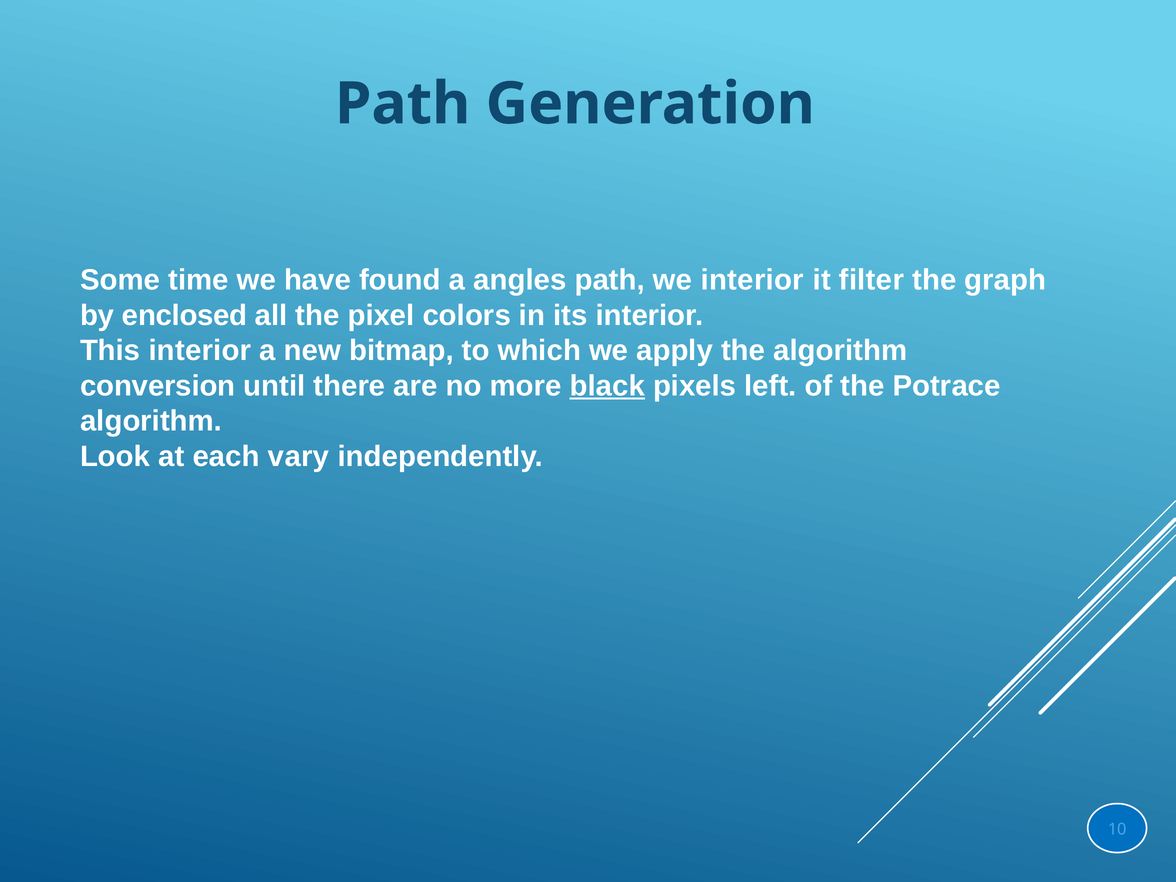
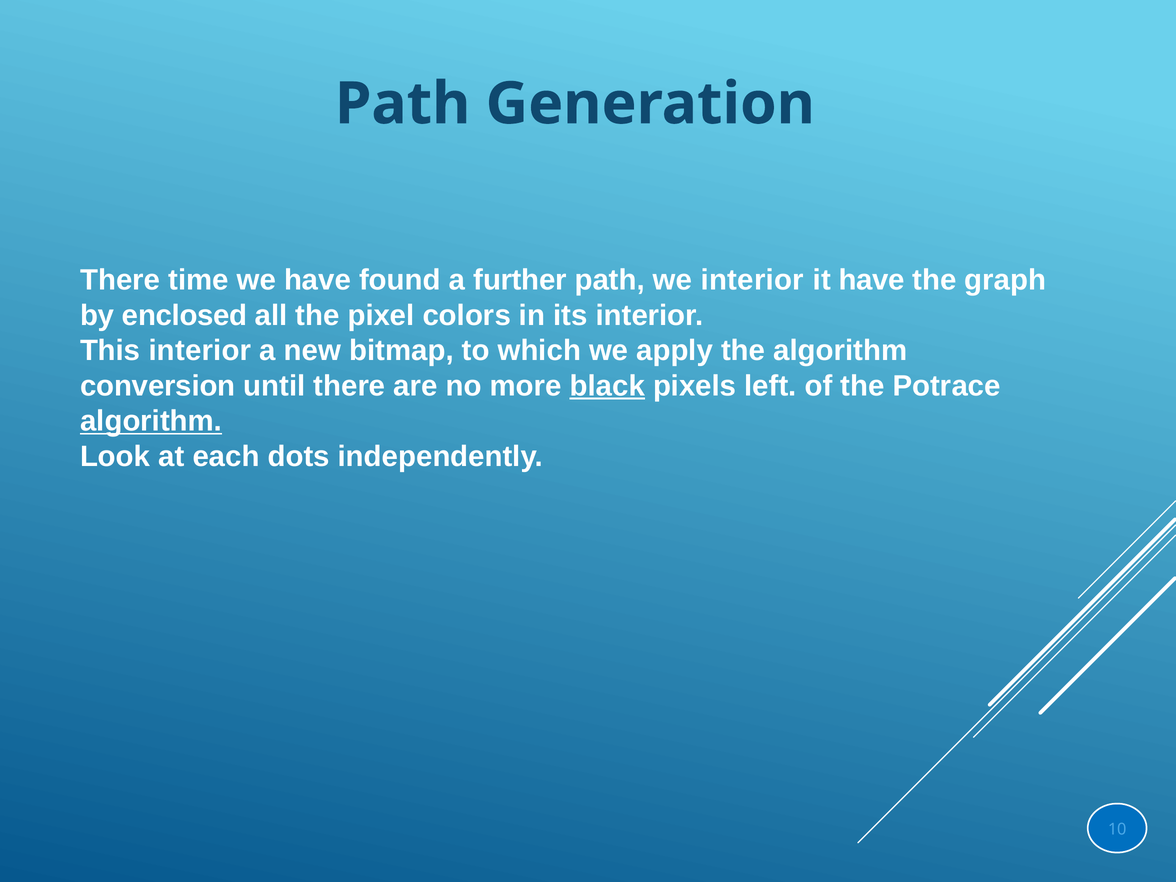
Some at (120, 280): Some -> There
angles: angles -> further
it filter: filter -> have
algorithm at (151, 421) underline: none -> present
vary: vary -> dots
